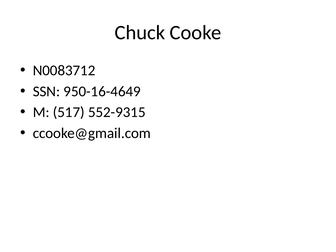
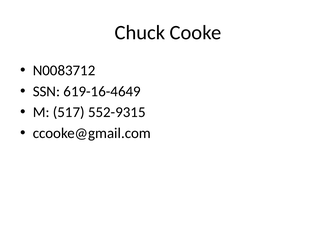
950-16-4649: 950-16-4649 -> 619-16-4649
